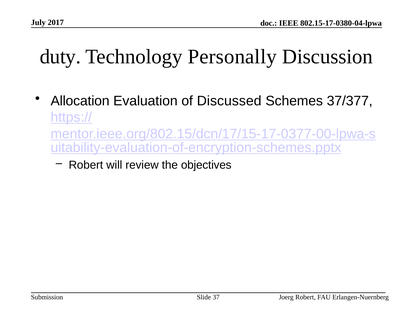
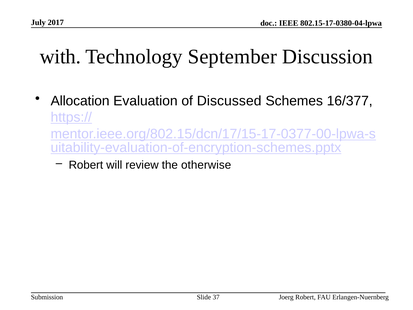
duty: duty -> with
Personally: Personally -> September
37/377: 37/377 -> 16/377
objectives: objectives -> otherwise
